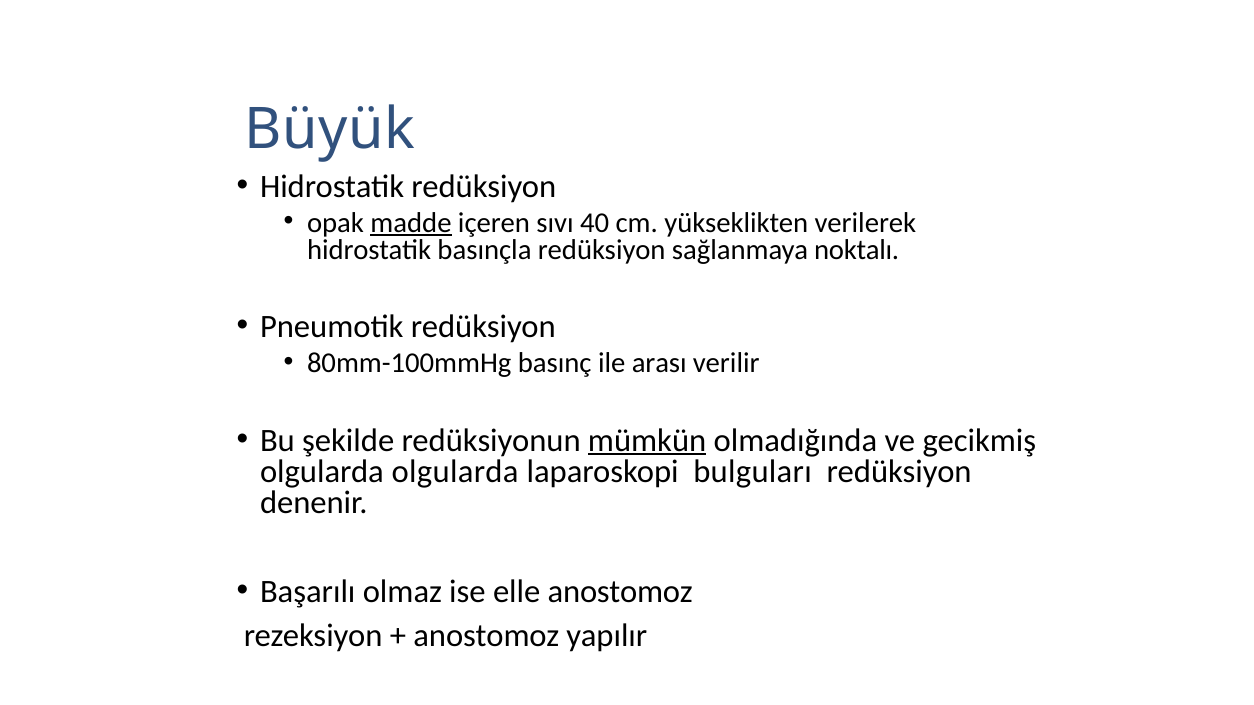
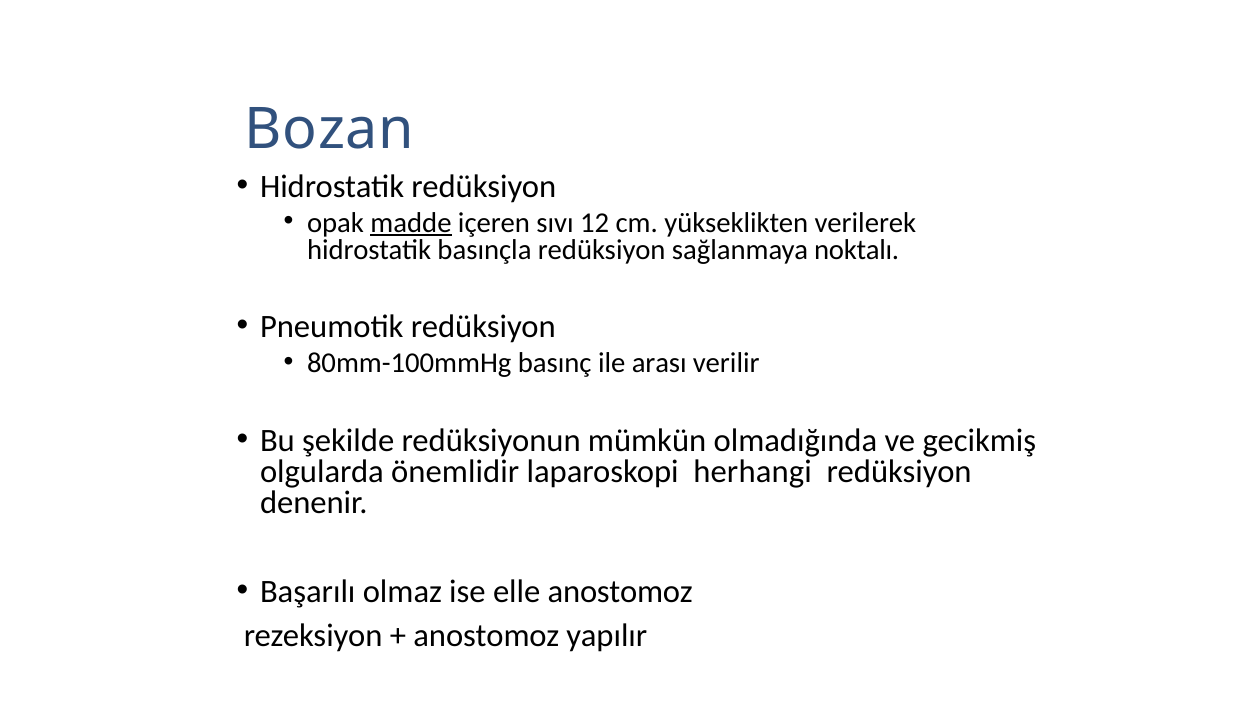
Büyük: Büyük -> Bozan
40: 40 -> 12
mümkün underline: present -> none
olgularda olgularda: olgularda -> önemlidir
bulguları: bulguları -> herhangi
